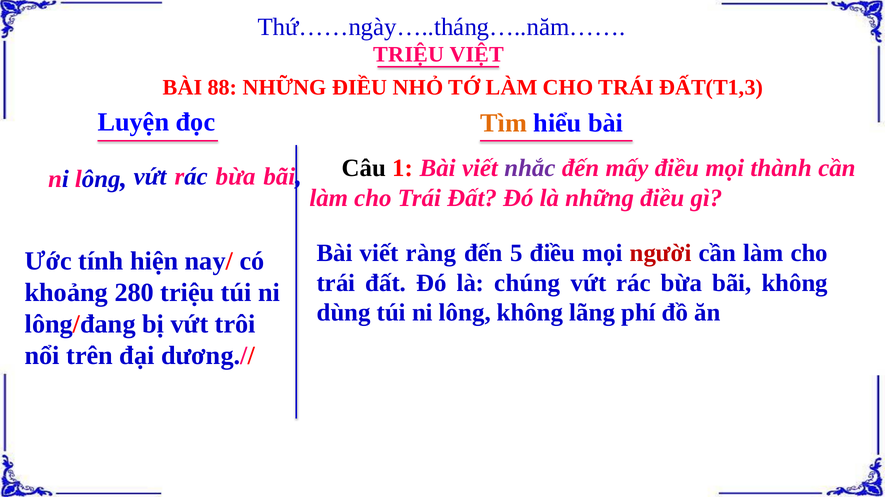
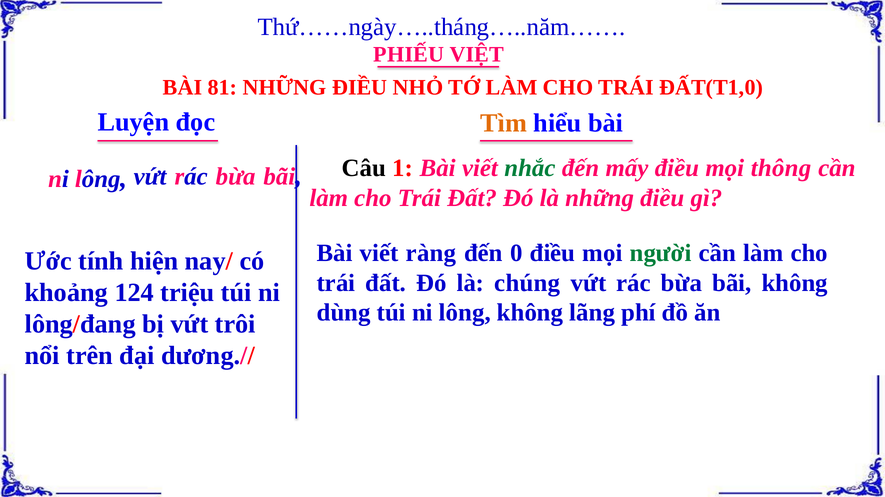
TRIỆU at (409, 54): TRIỆU -> PHIẾU
88: 88 -> 81
ĐẤT(T1,3: ĐẤT(T1,3 -> ĐẤT(T1,0
nhắc colour: purple -> green
thành: thành -> thông
5: 5 -> 0
người colour: red -> green
280: 280 -> 124
